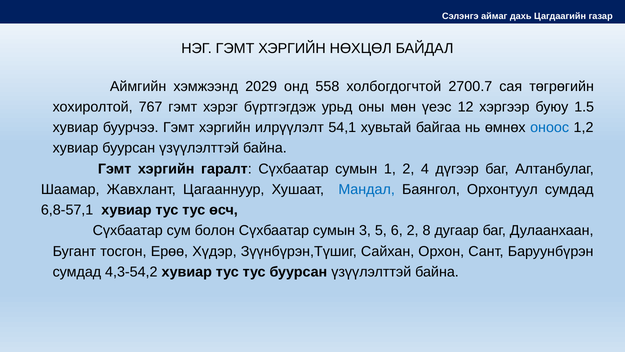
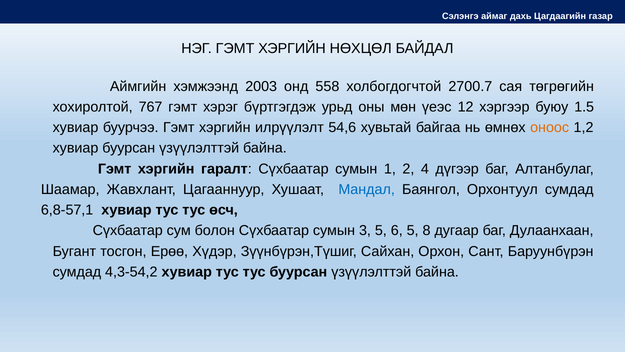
2029: 2029 -> 2003
54,1: 54,1 -> 54,6
оноос colour: blue -> orange
6 2: 2 -> 5
